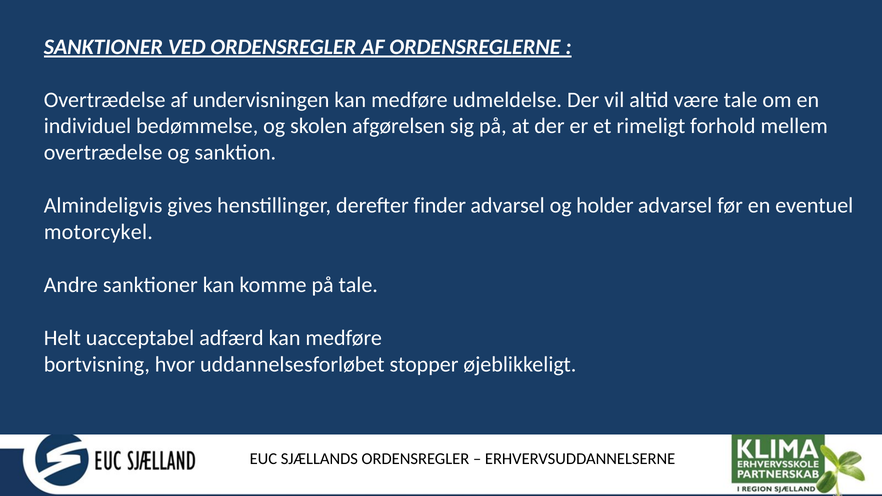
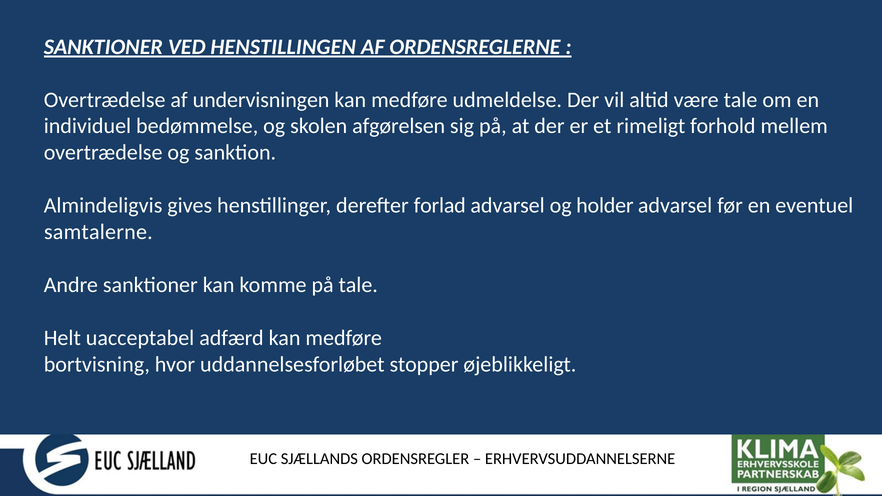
VED ORDENSREGLER: ORDENSREGLER -> HENSTILLINGEN
finder: finder -> forlad
motorcykel: motorcykel -> samtalerne
